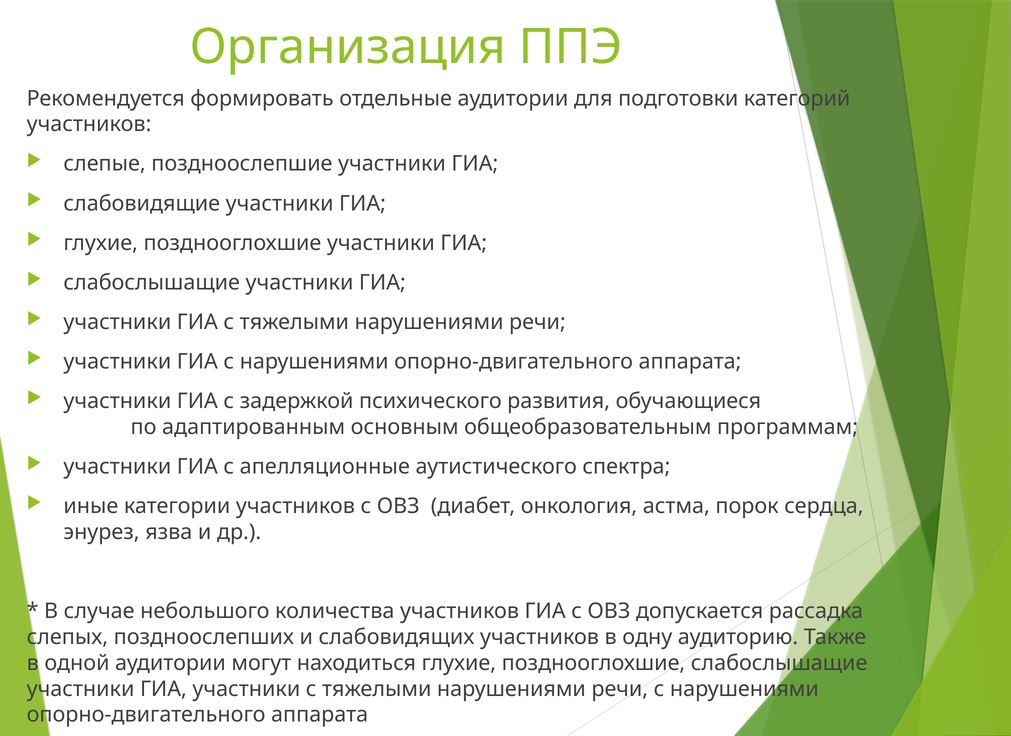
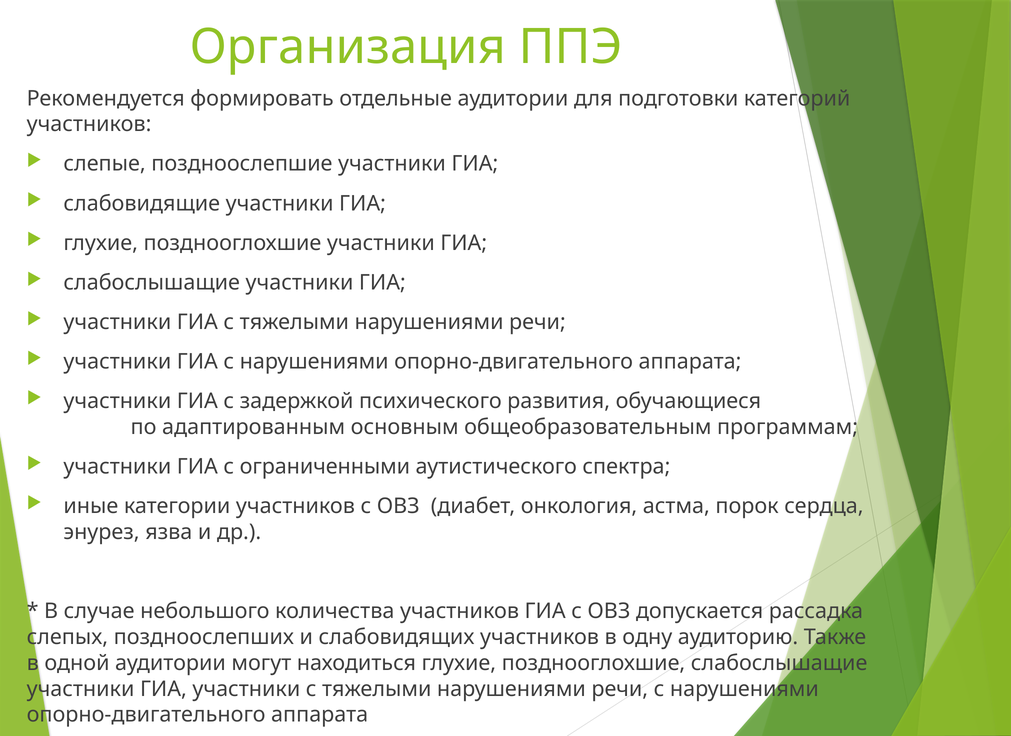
апелляционные: апелляционные -> ограниченными
